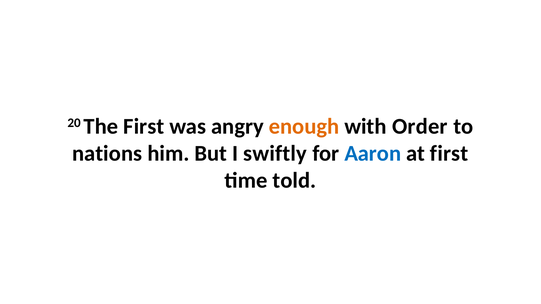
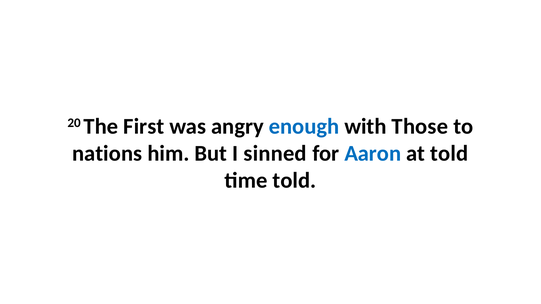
enough colour: orange -> blue
Order: Order -> Those
swiftly: swiftly -> sinned
at first: first -> told
